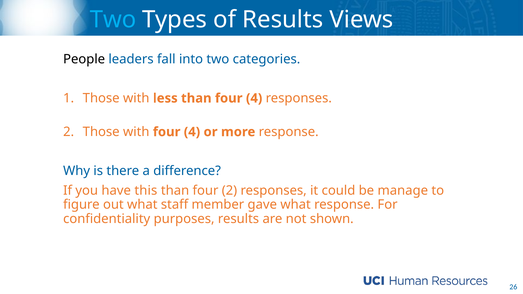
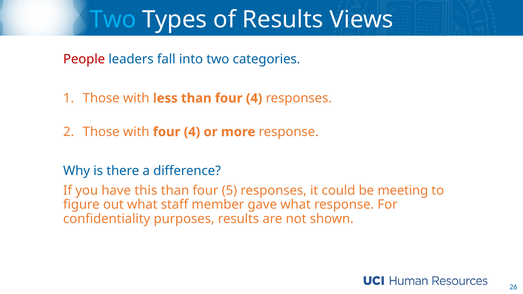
People colour: black -> red
four 2: 2 -> 5
manage: manage -> meeting
